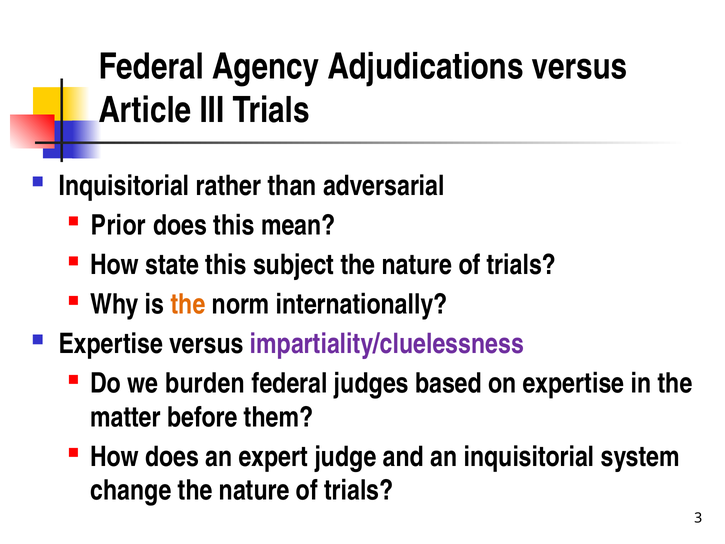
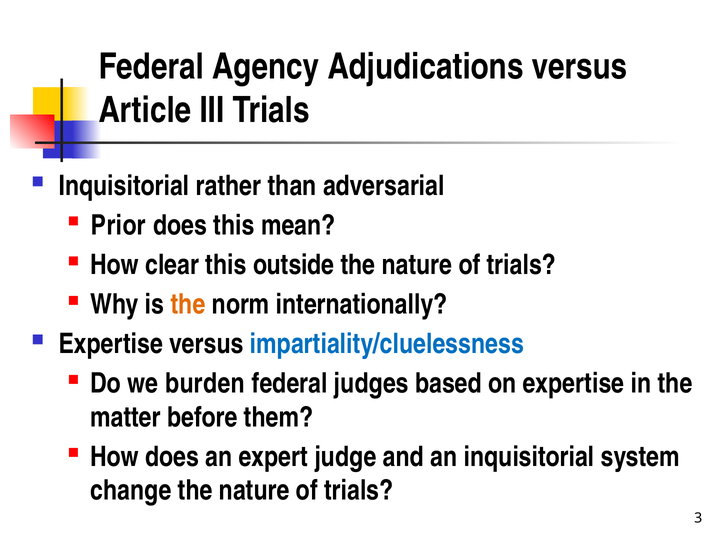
state: state -> clear
subject: subject -> outside
impartiality/cluelessness colour: purple -> blue
